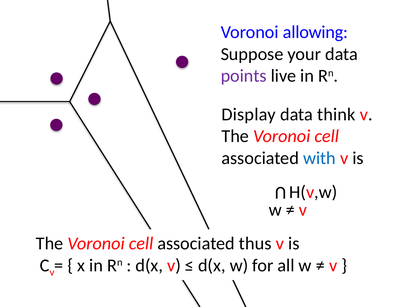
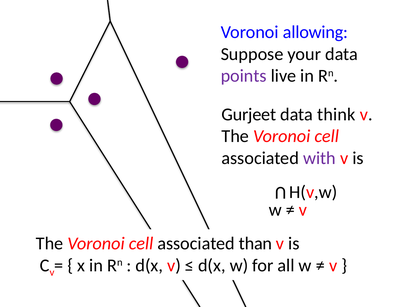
Display: Display -> Gurjeet
with colour: blue -> purple
thus: thus -> than
